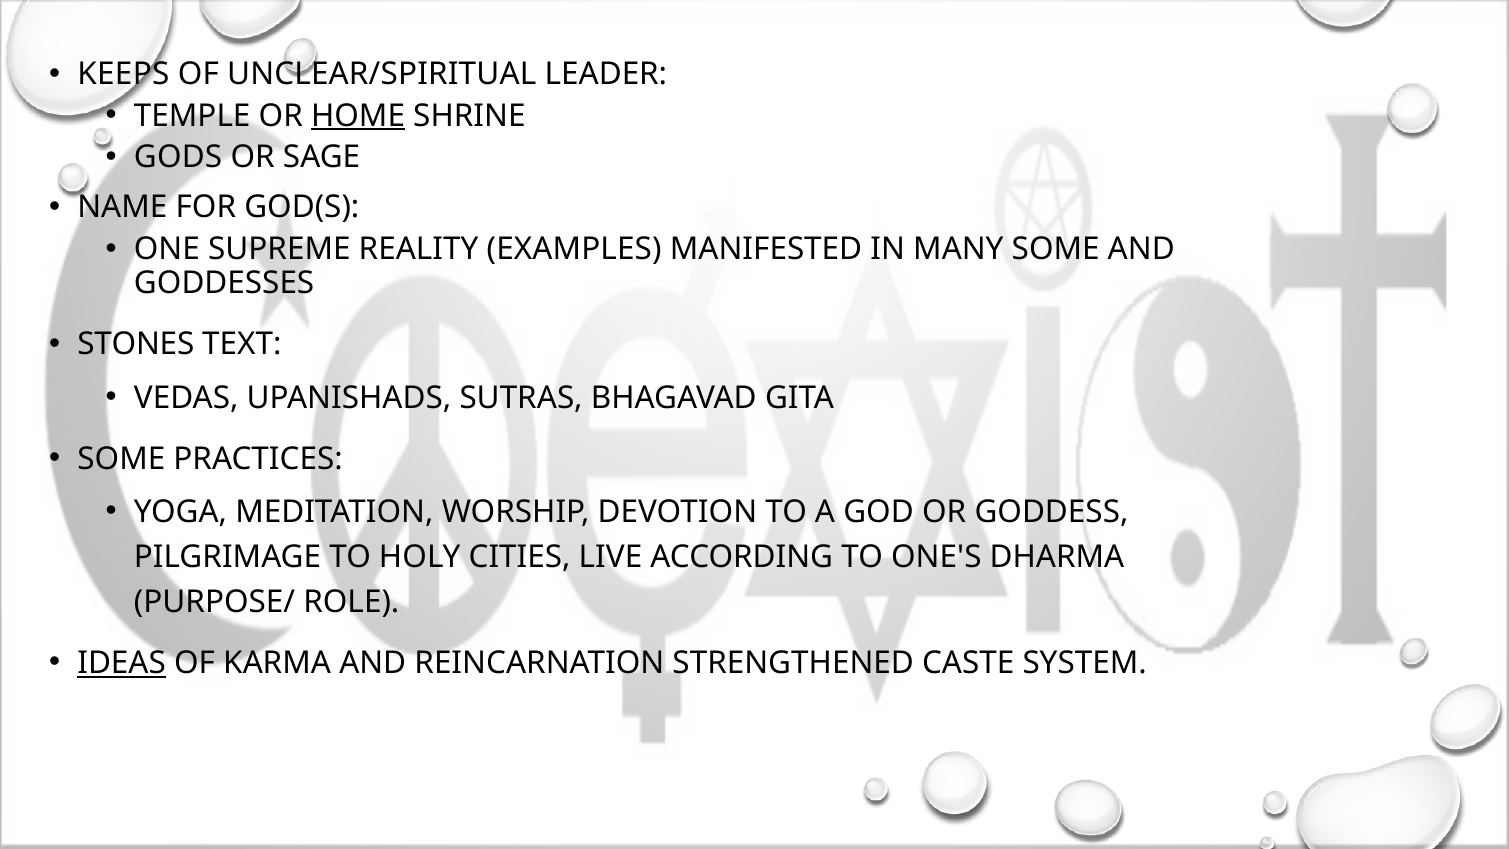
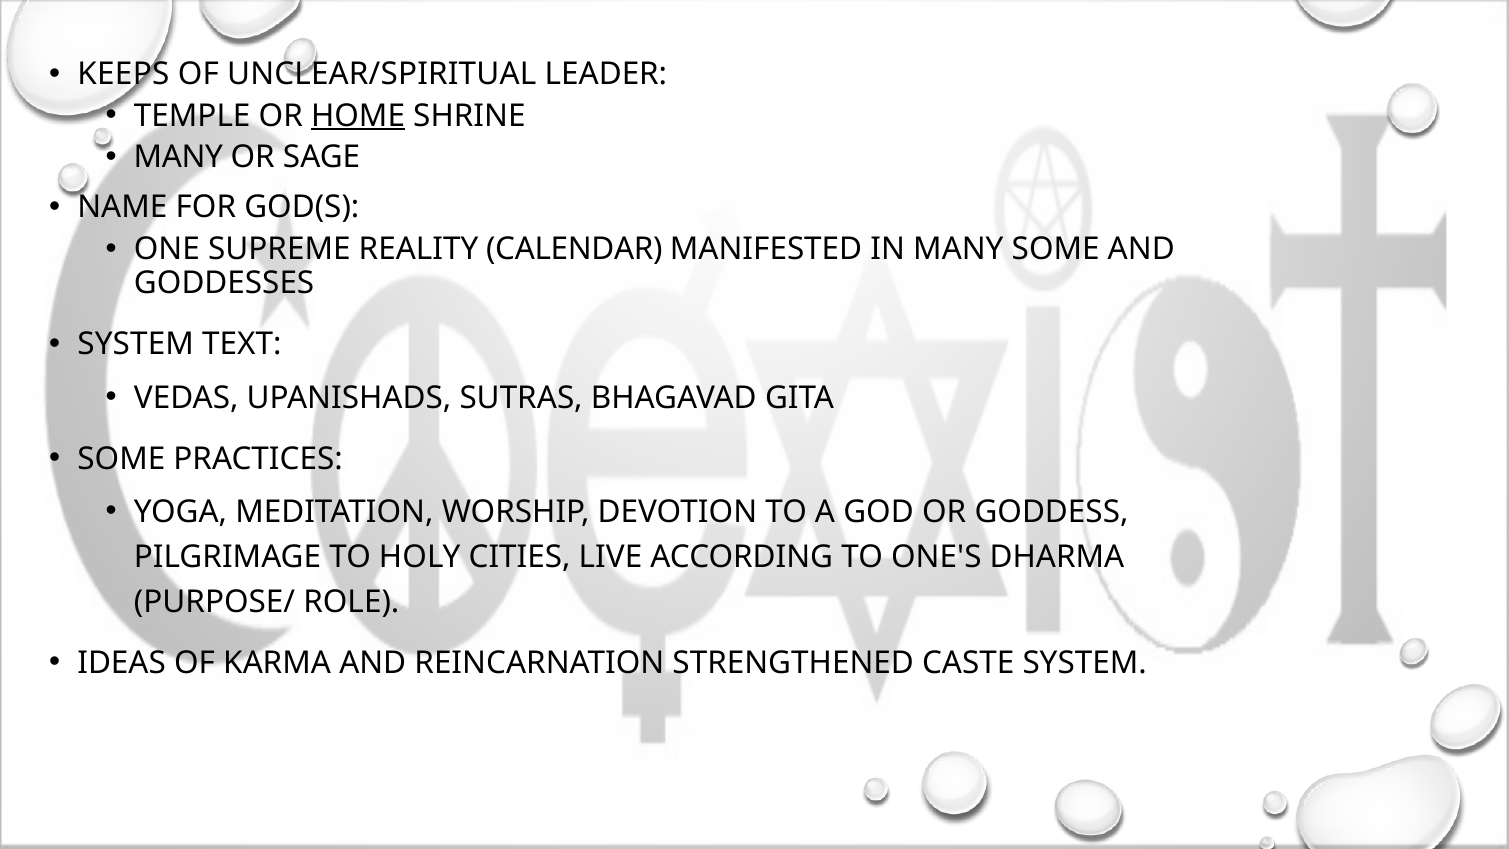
GODS at (178, 158): GODS -> MANY
EXAMPLES: EXAMPLES -> CALENDAR
STONES at (136, 344): STONES -> SYSTEM
IDEAS underline: present -> none
